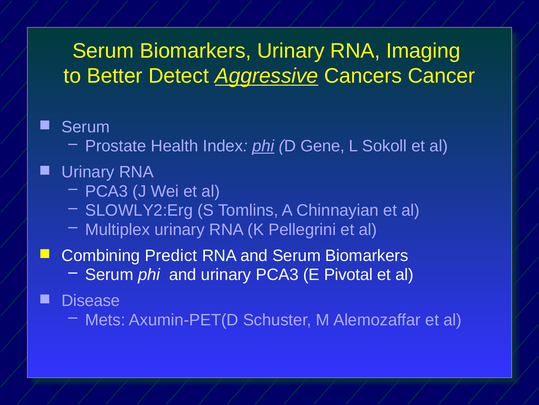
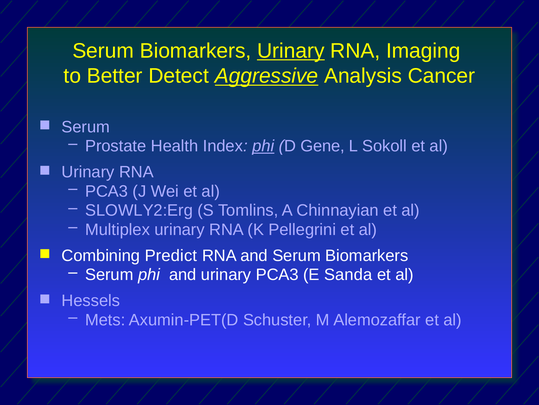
Urinary at (291, 51) underline: none -> present
Cancers: Cancers -> Analysis
Pivotal: Pivotal -> Sanda
Disease: Disease -> Hessels
